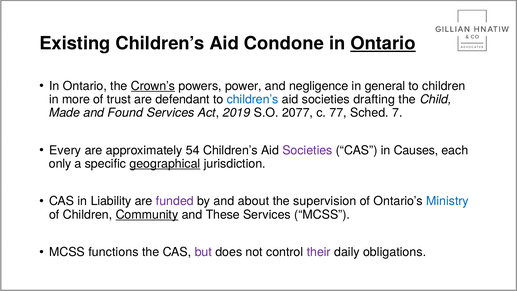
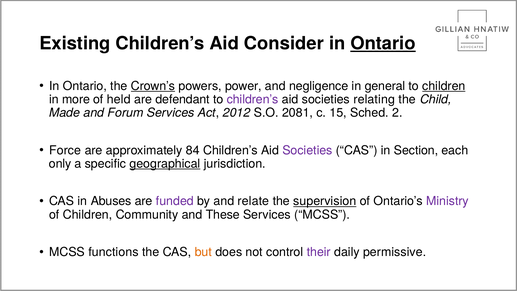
Condone: Condone -> Consider
children at (444, 86) underline: none -> present
trust: trust -> held
children’s at (253, 99) colour: blue -> purple
drafting: drafting -> relating
Found: Found -> Forum
2019: 2019 -> 2012
2077: 2077 -> 2081
77: 77 -> 15
7: 7 -> 2
Every: Every -> Force
54: 54 -> 84
Causes: Causes -> Section
Liability: Liability -> Abuses
about: about -> relate
supervision underline: none -> present
Ministry colour: blue -> purple
Community underline: present -> none
but colour: purple -> orange
obligations: obligations -> permissive
